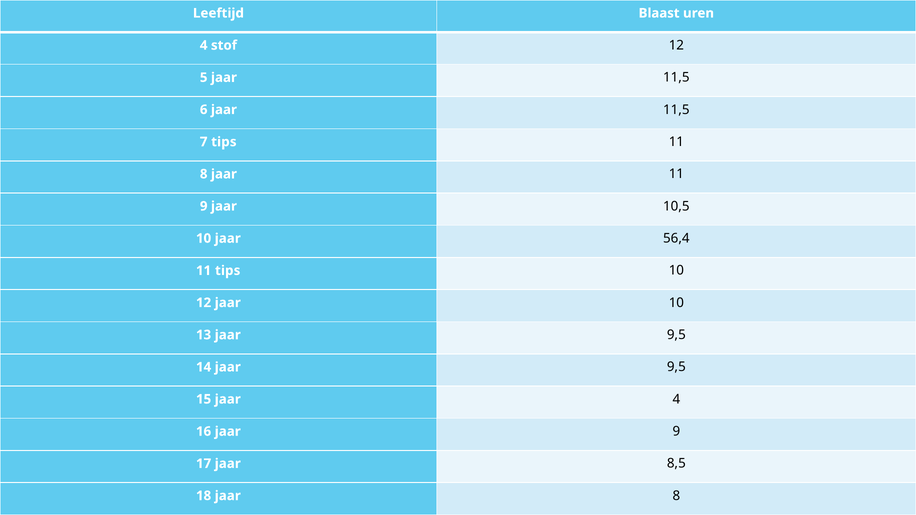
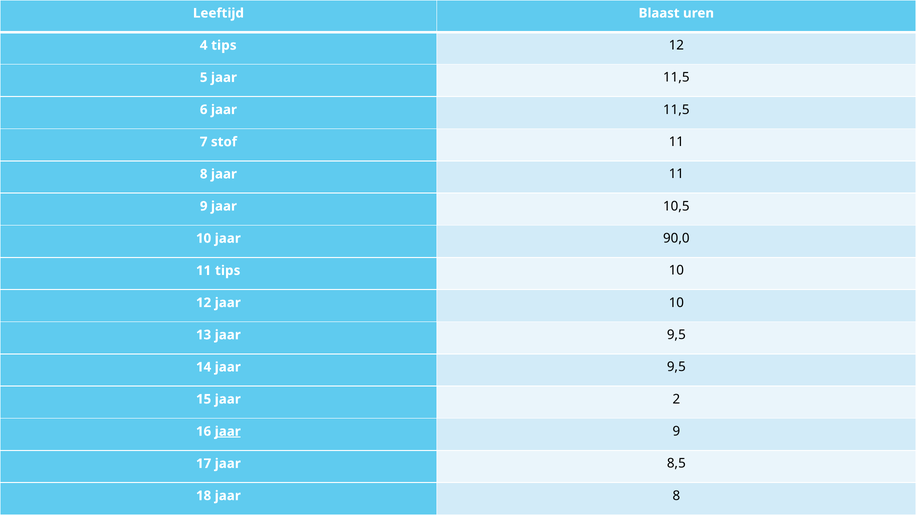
4 stof: stof -> tips
7 tips: tips -> stof
56,4: 56,4 -> 90,0
4 at (676, 399): 4 -> 2
jaar at (228, 432) underline: none -> present
